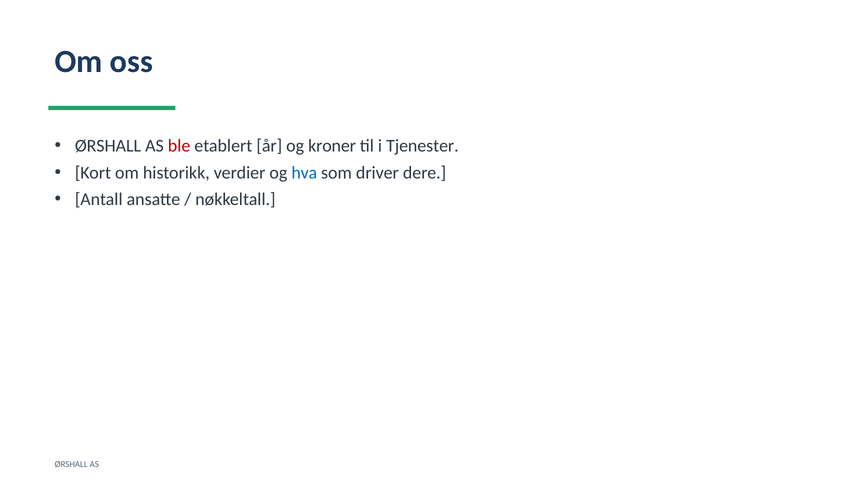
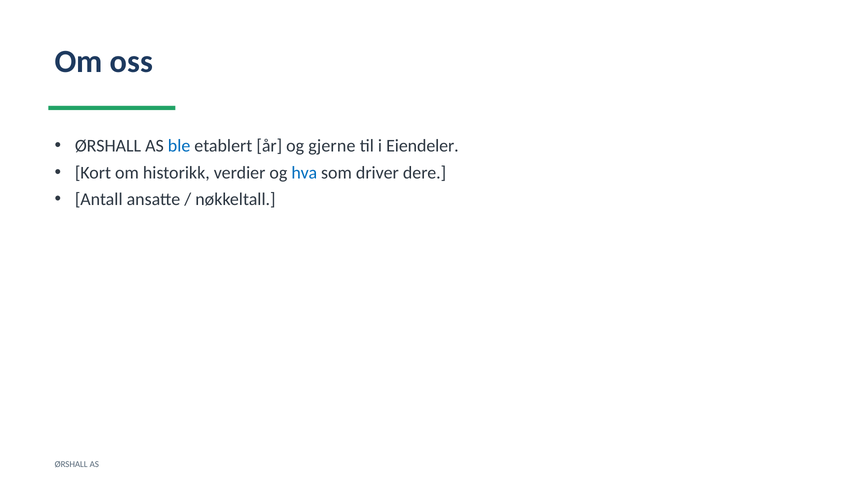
ble colour: red -> blue
kroner: kroner -> gjerne
Tjenester: Tjenester -> Eiendeler
